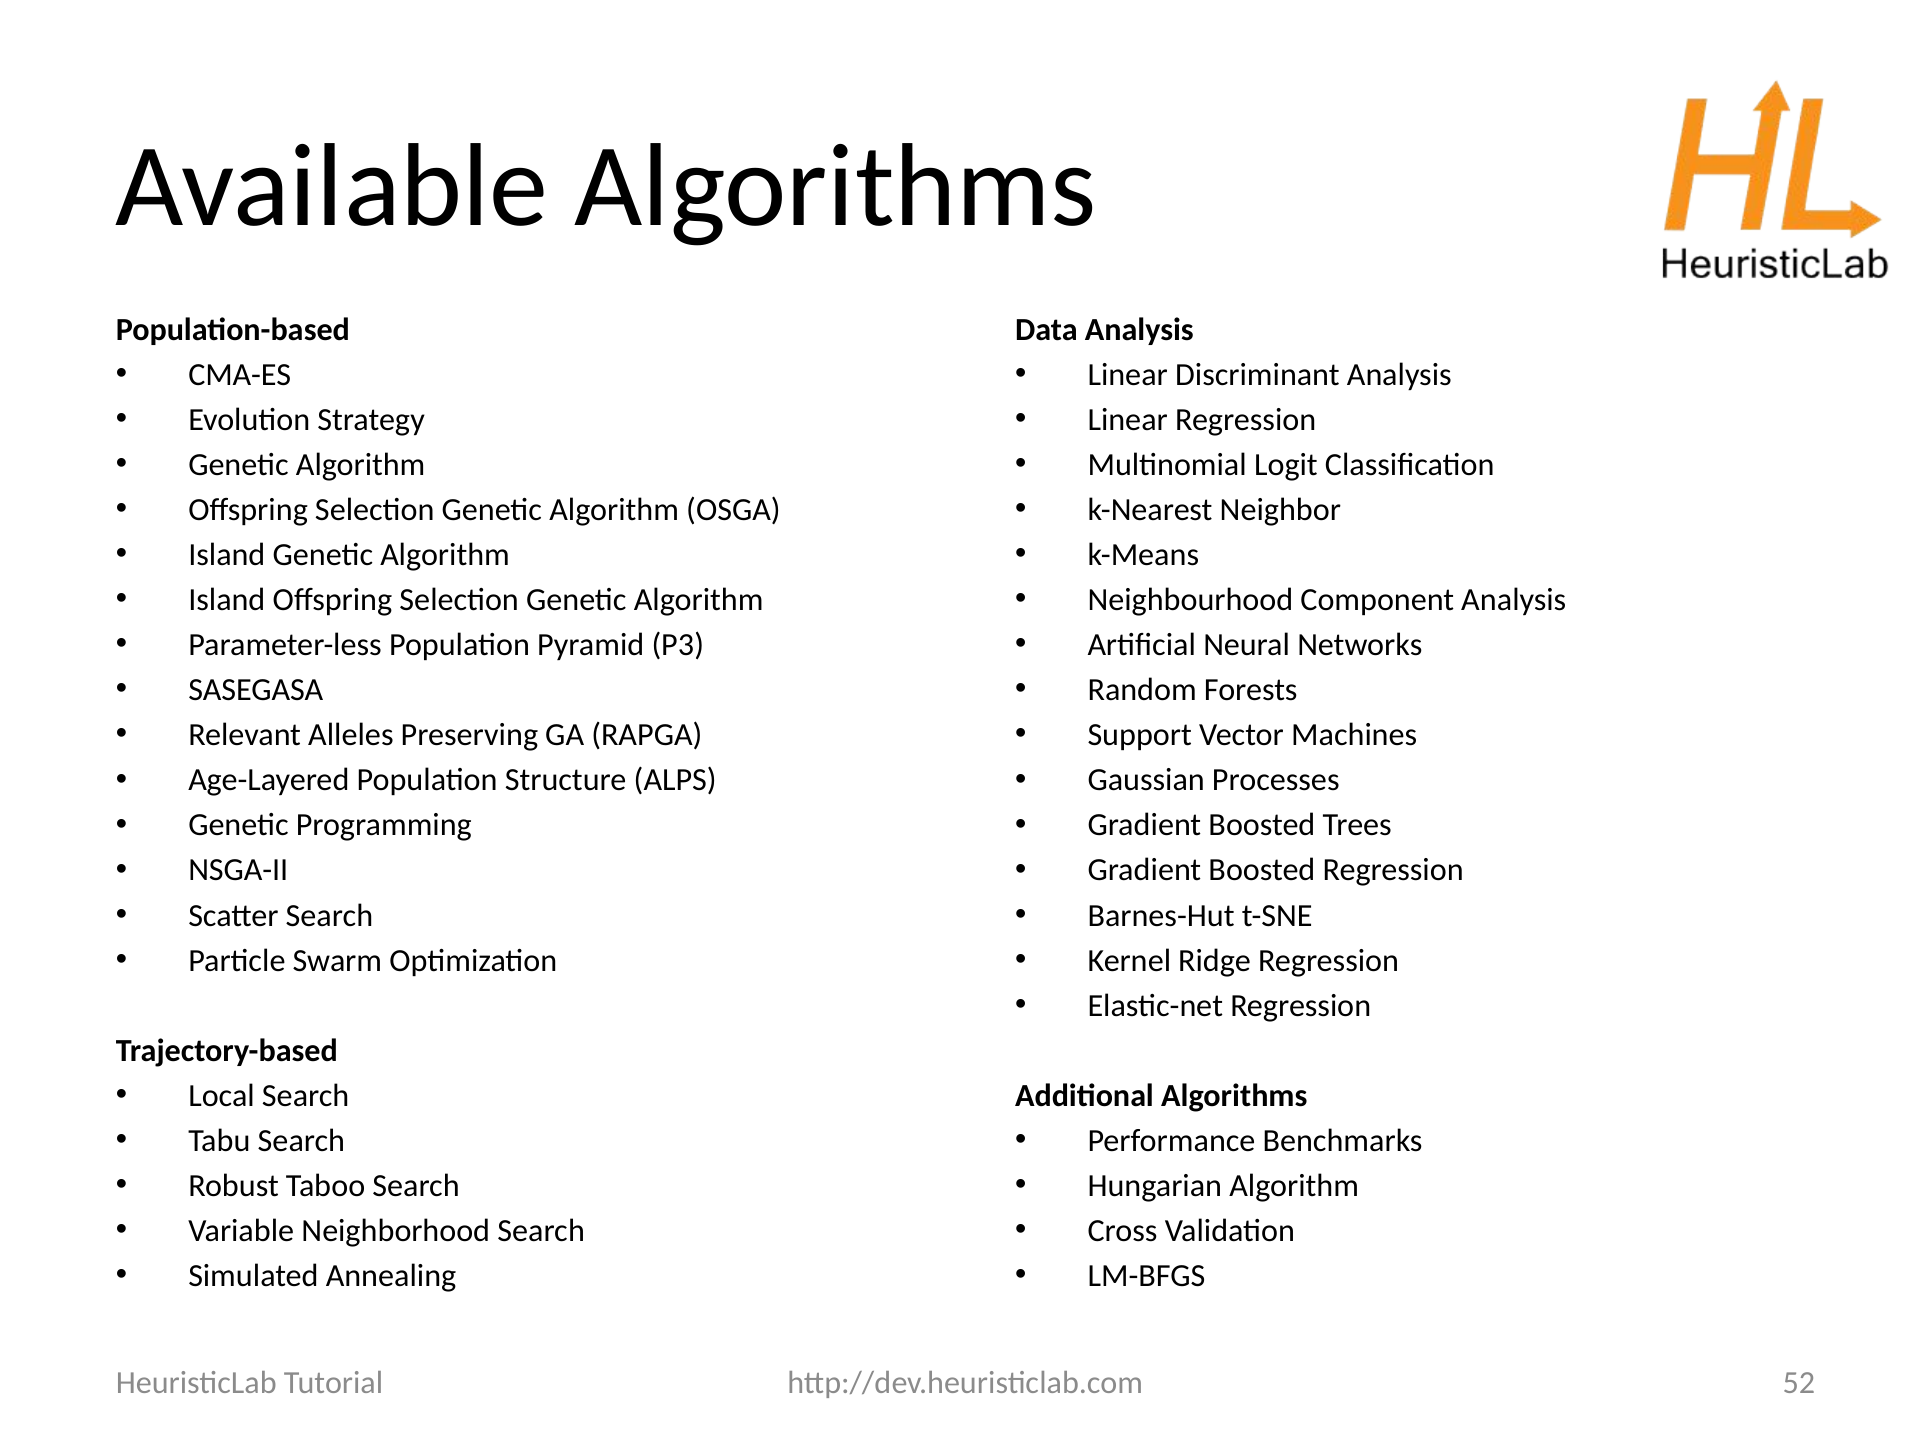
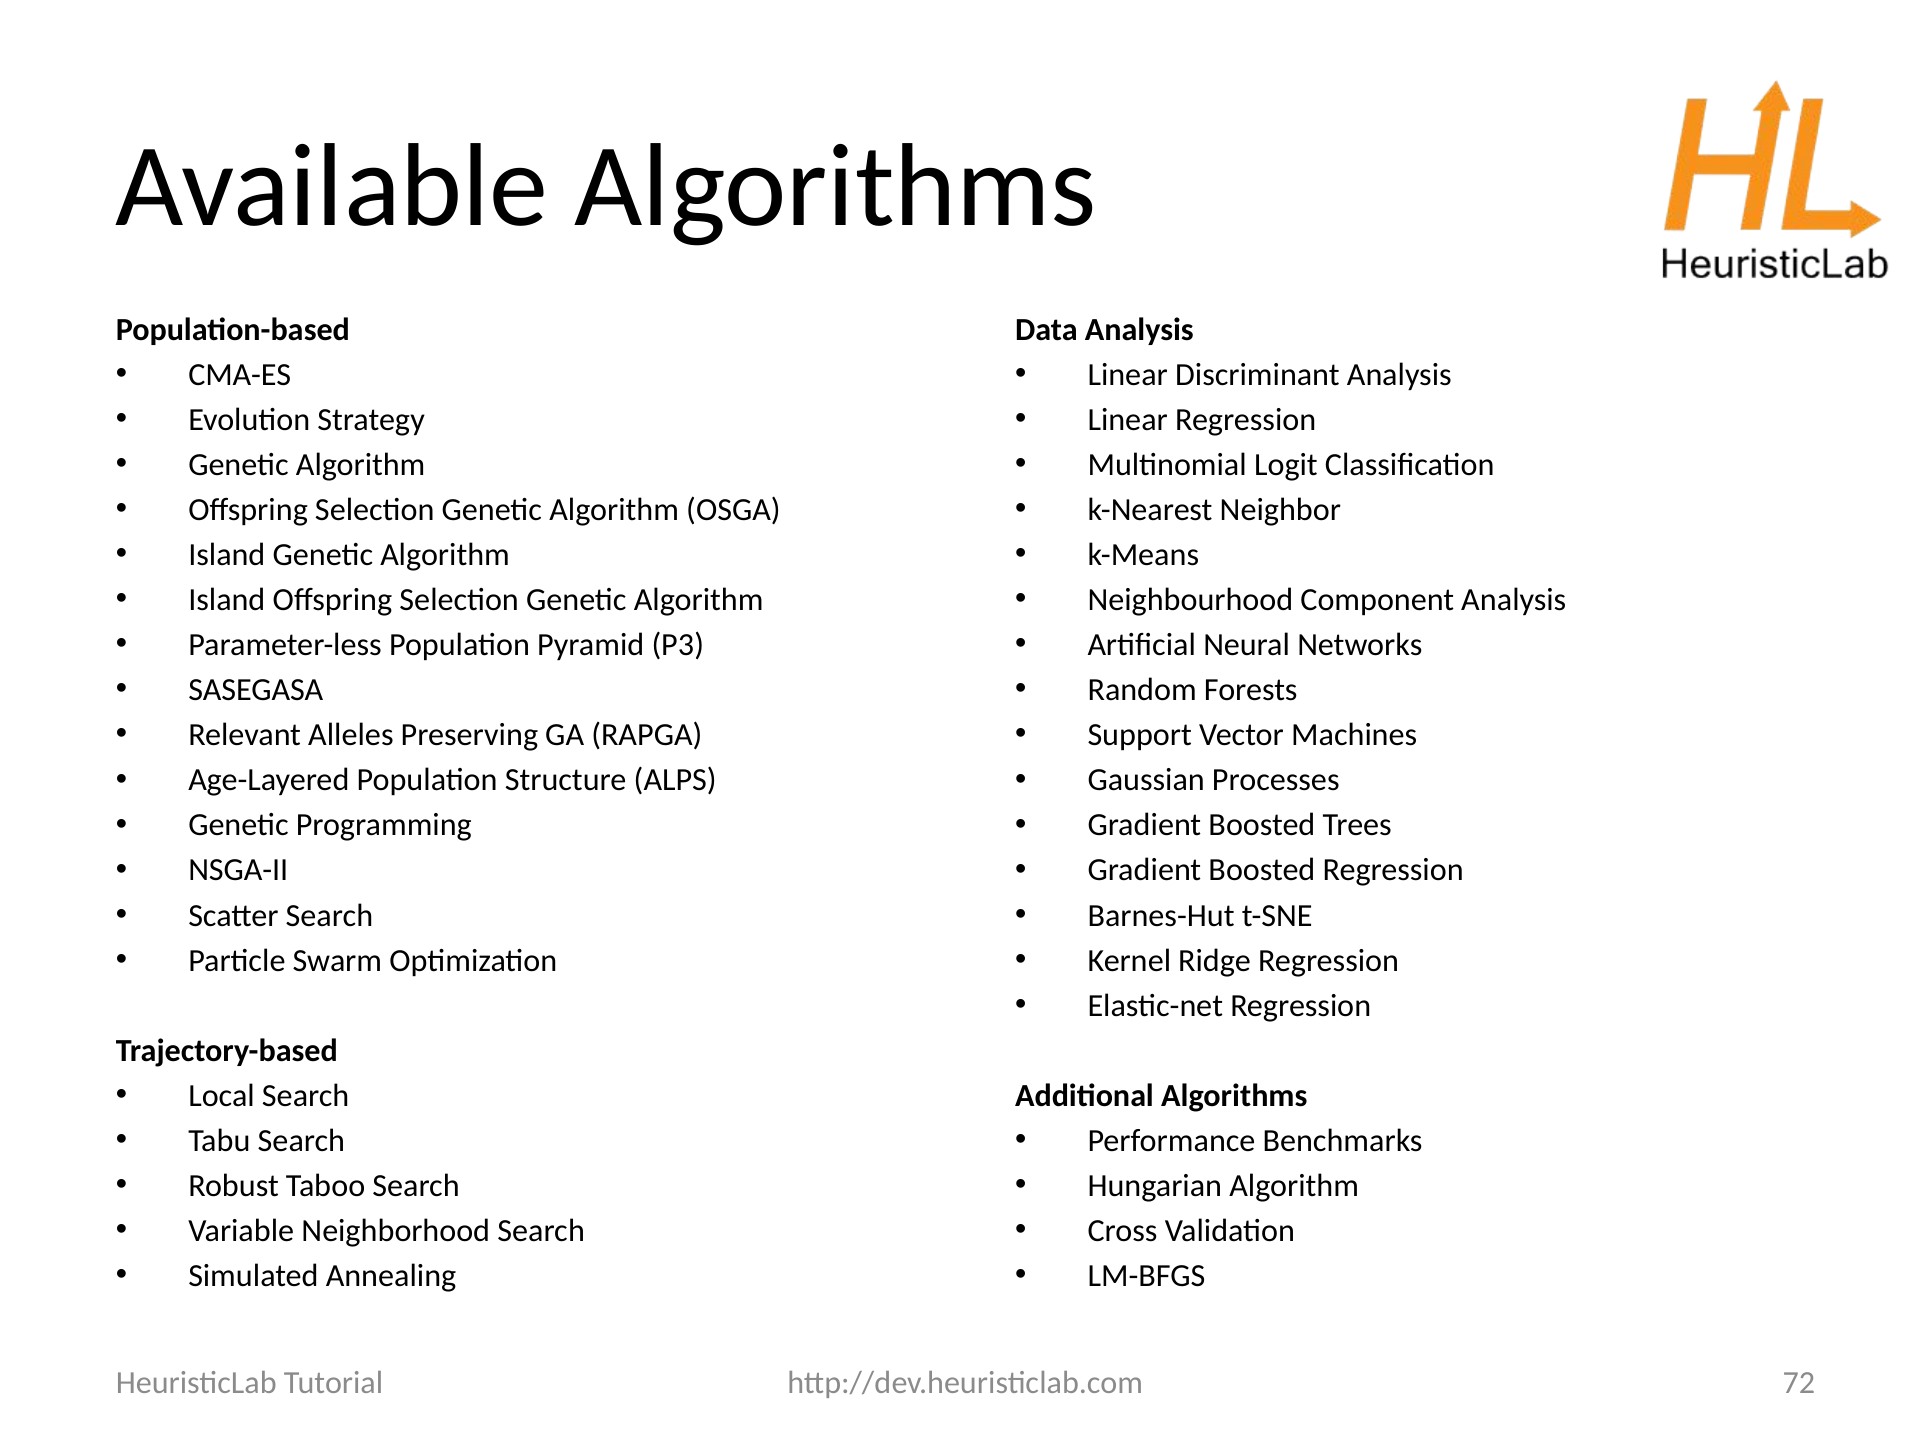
52: 52 -> 72
